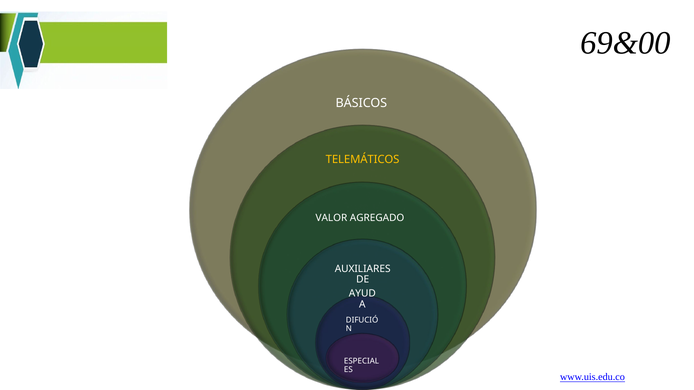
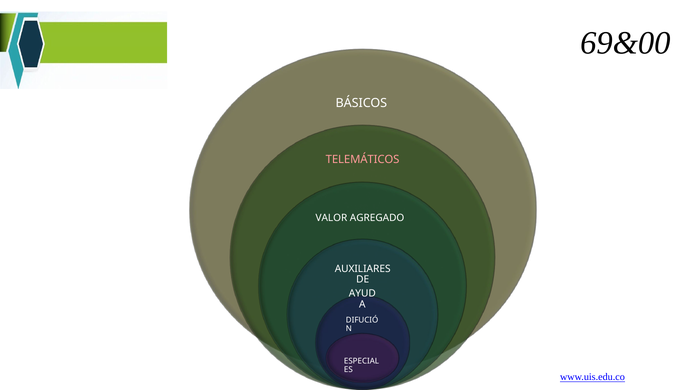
TELEMÁTICOS colour: yellow -> pink
